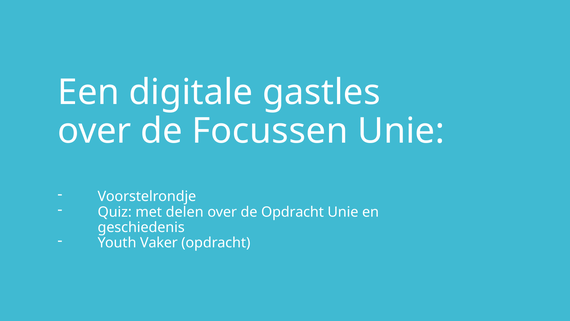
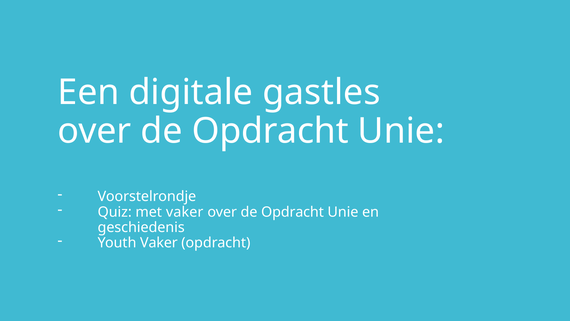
Focussen at (270, 131): Focussen -> Opdracht
met delen: delen -> vaker
